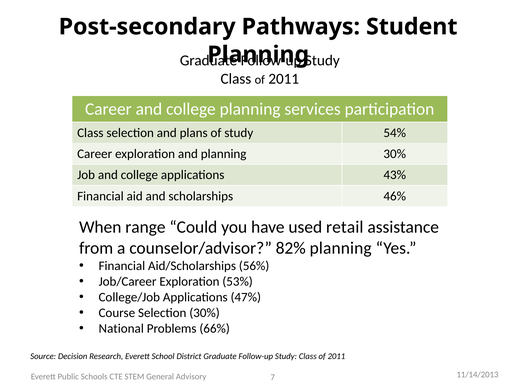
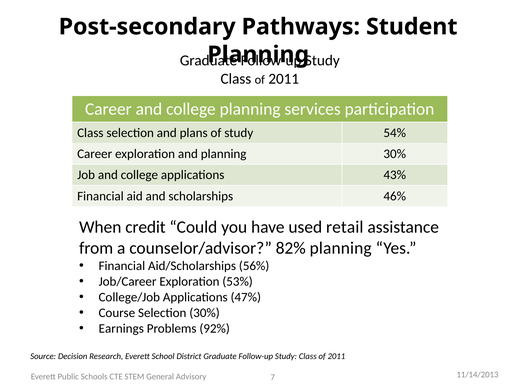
range: range -> credit
National: National -> Earnings
66%: 66% -> 92%
